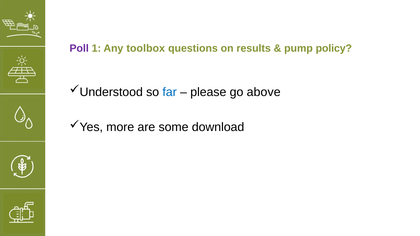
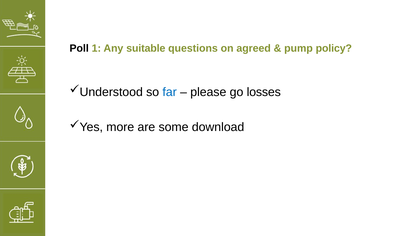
Poll colour: purple -> black
toolbox: toolbox -> suitable
results: results -> agreed
above: above -> losses
